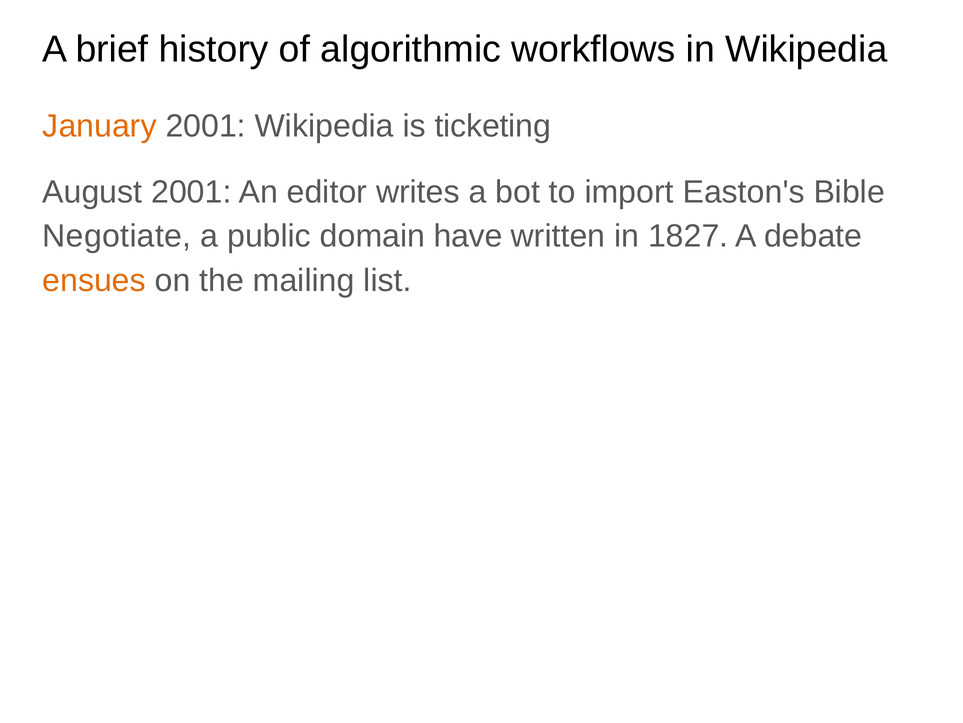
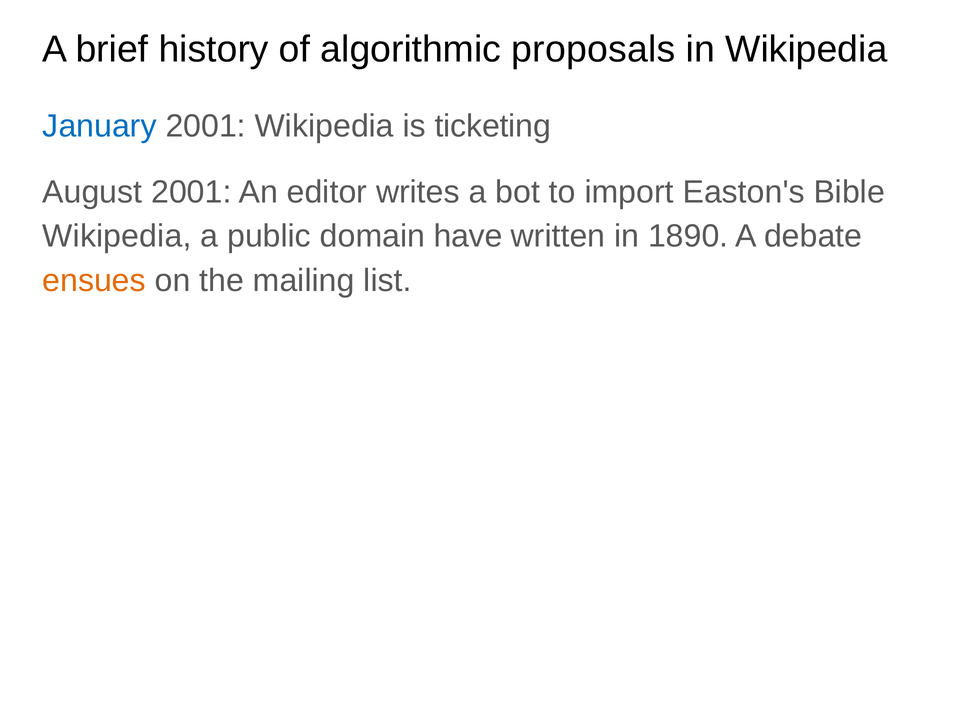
workflows: workflows -> proposals
January colour: orange -> blue
Negotiate at (117, 236): Negotiate -> Wikipedia
1827: 1827 -> 1890
